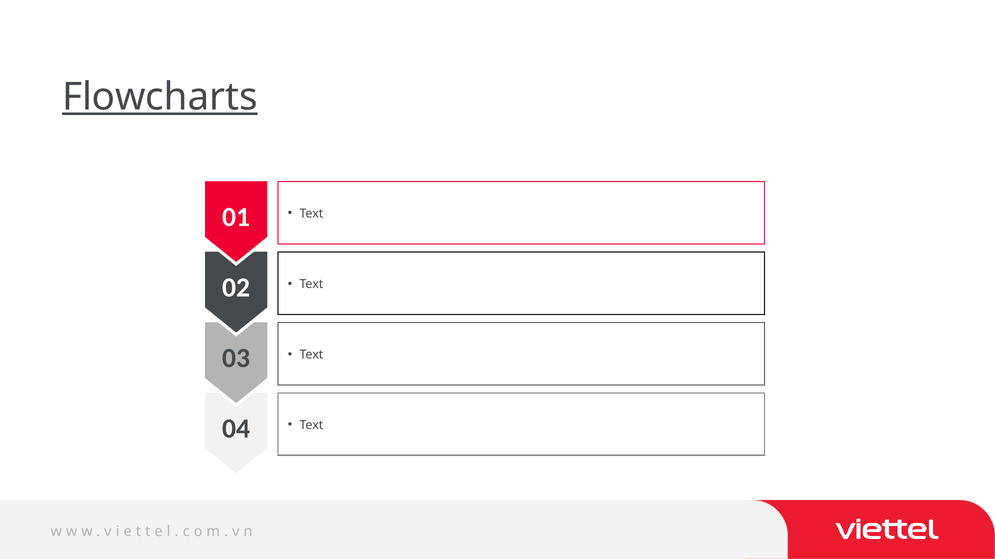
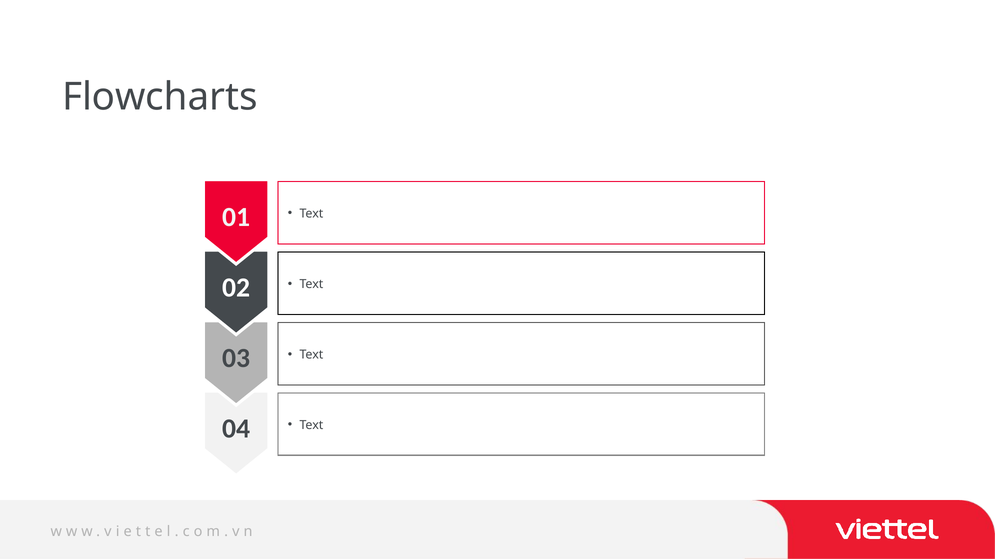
Flowcharts underline: present -> none
